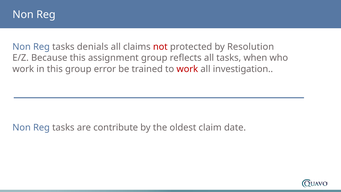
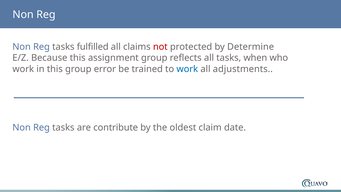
denials: denials -> fulfilled
Resolution: Resolution -> Determine
work at (187, 69) colour: red -> blue
investigation: investigation -> adjustments
